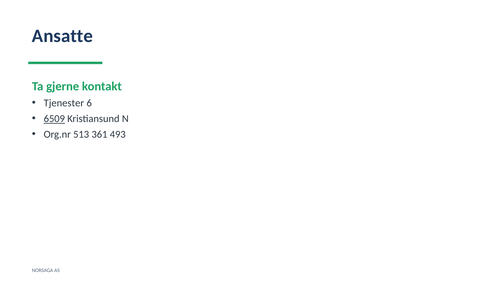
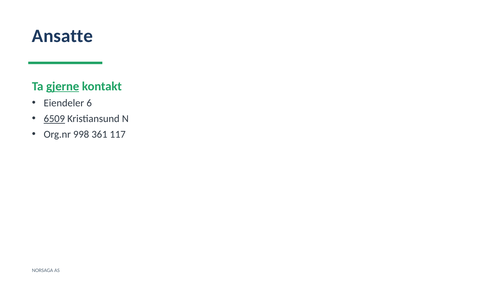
gjerne underline: none -> present
Tjenester: Tjenester -> Eiendeler
513: 513 -> 998
493: 493 -> 117
